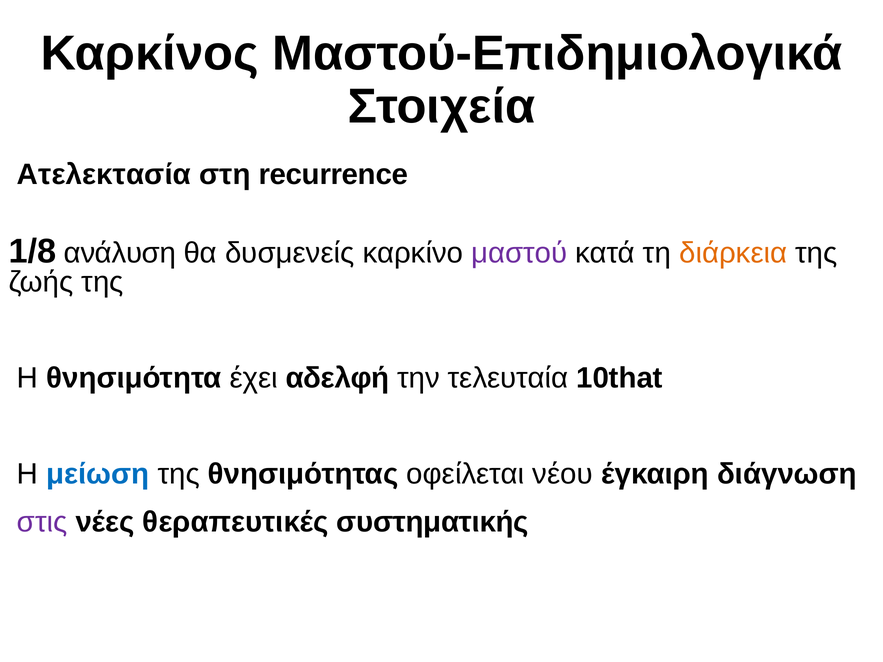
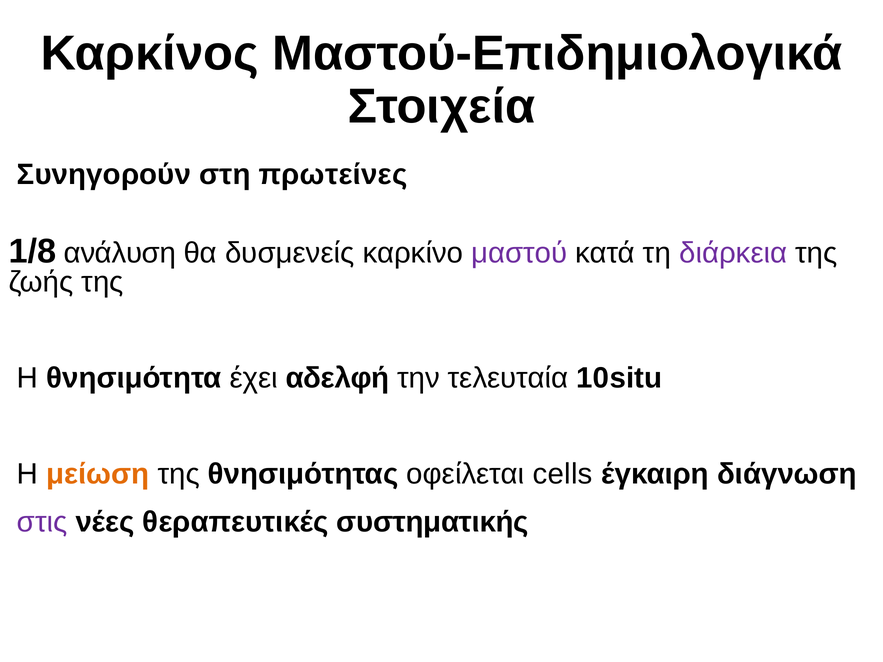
Ατελεκτασία: Ατελεκτασία -> Συνηγορούν
recurrence: recurrence -> πρωτείνες
διάρκεια colour: orange -> purple
10that: 10that -> 10situ
μείωση colour: blue -> orange
νέου: νέου -> cells
